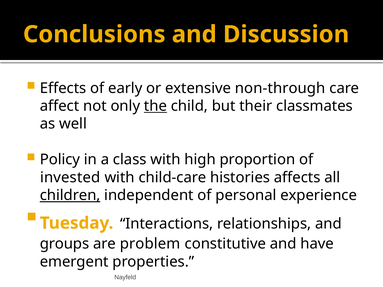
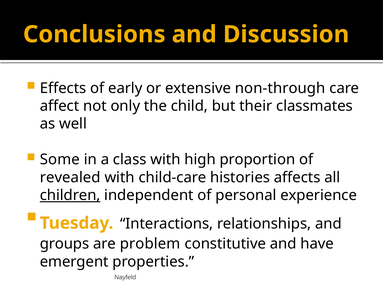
the underline: present -> none
Policy: Policy -> Some
invested: invested -> revealed
